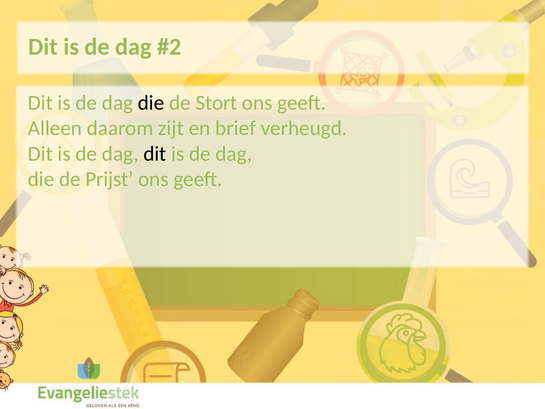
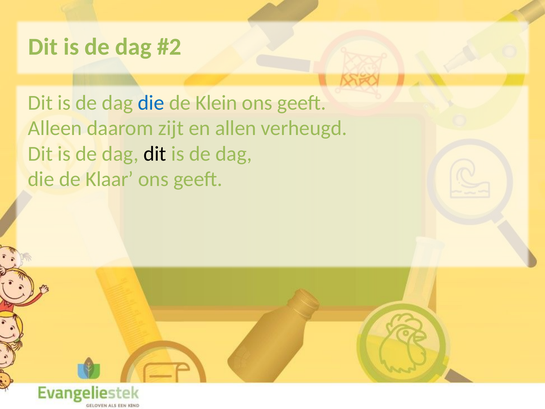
die at (151, 103) colour: black -> blue
Stort: Stort -> Klein
brief: brief -> allen
Prijst: Prijst -> Klaar
